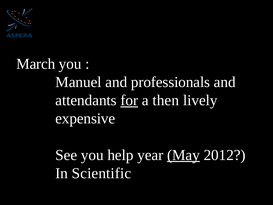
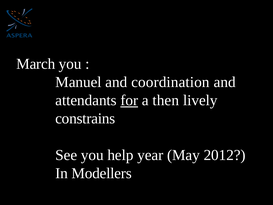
professionals: professionals -> coordination
expensive: expensive -> constrains
May underline: present -> none
Scientific: Scientific -> Modellers
